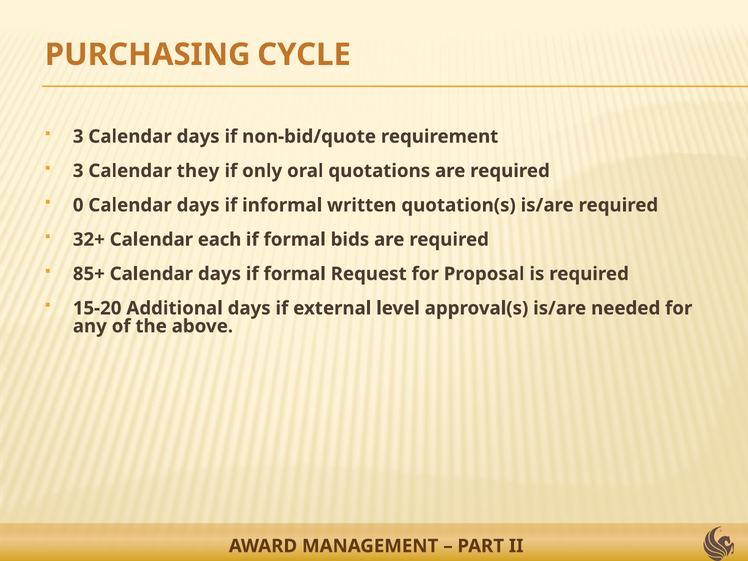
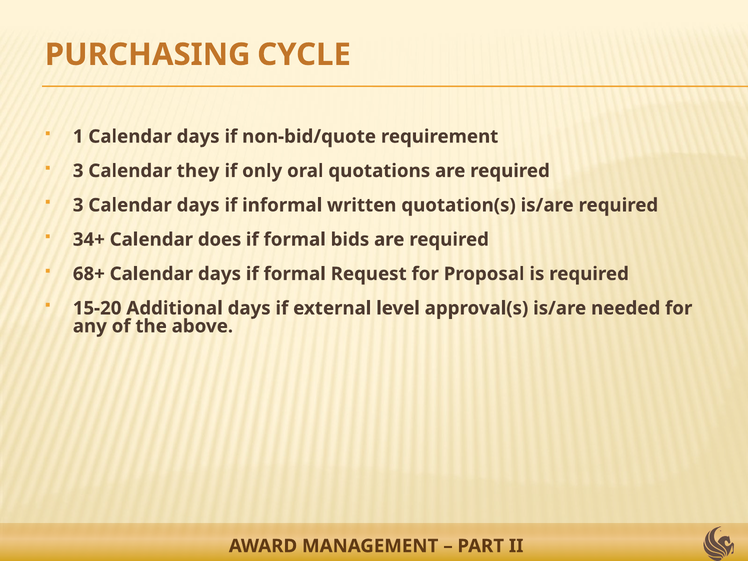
3 at (78, 137): 3 -> 1
0 at (78, 205): 0 -> 3
32+: 32+ -> 34+
each: each -> does
85+: 85+ -> 68+
